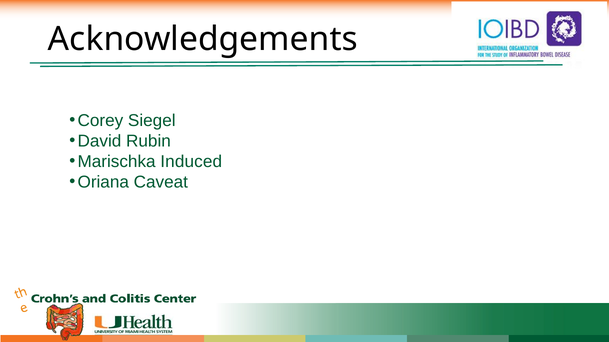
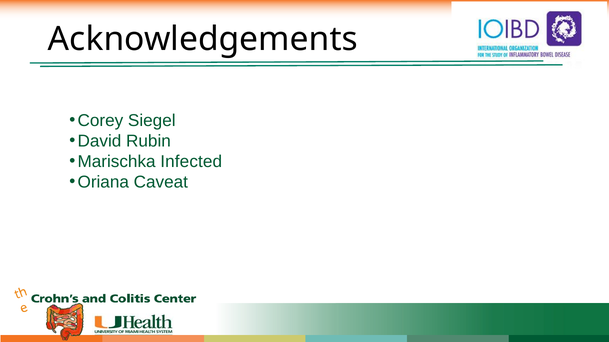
Induced: Induced -> Infected
